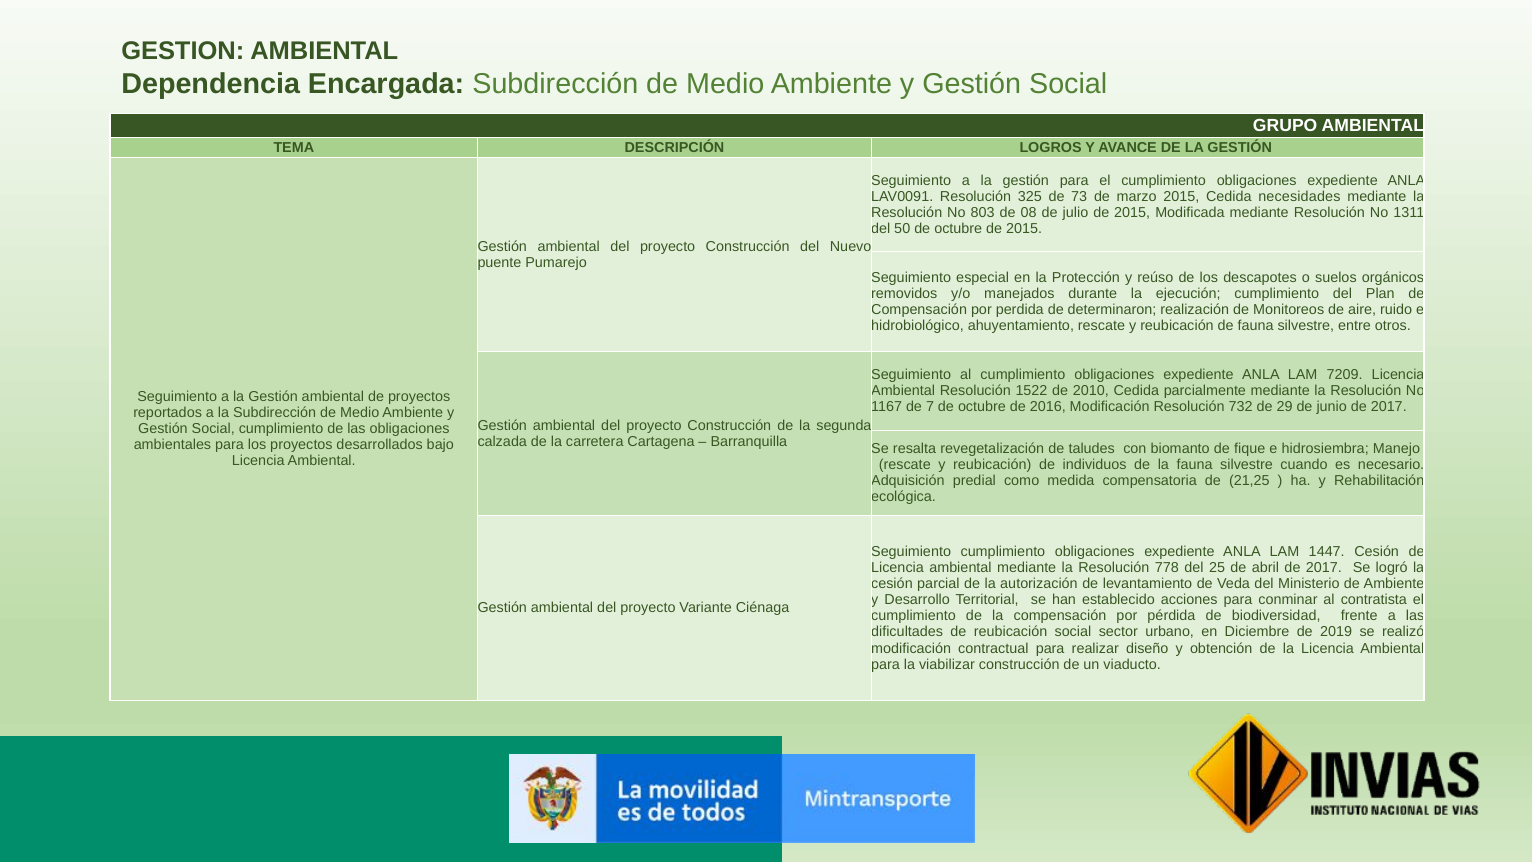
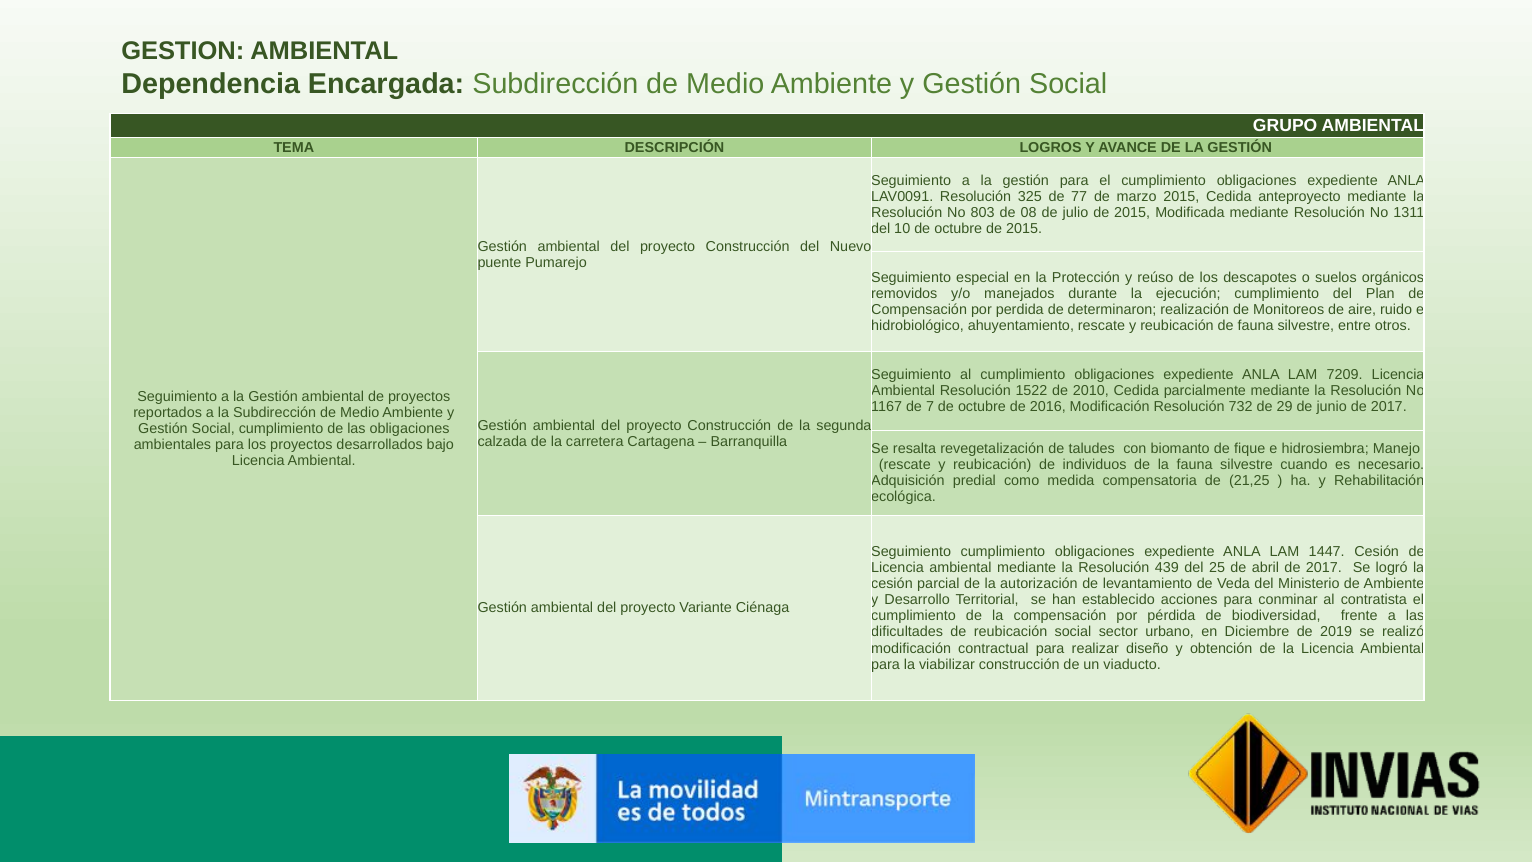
73: 73 -> 77
necesidades: necesidades -> anteproyecto
50: 50 -> 10
778: 778 -> 439
